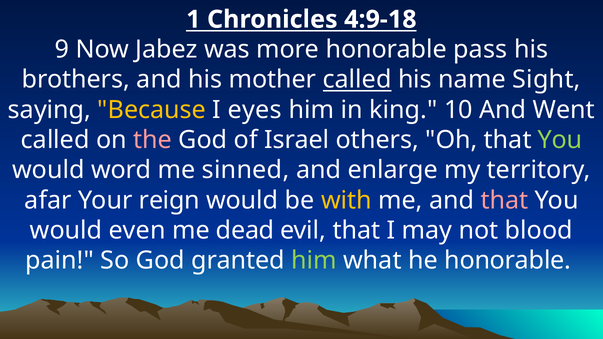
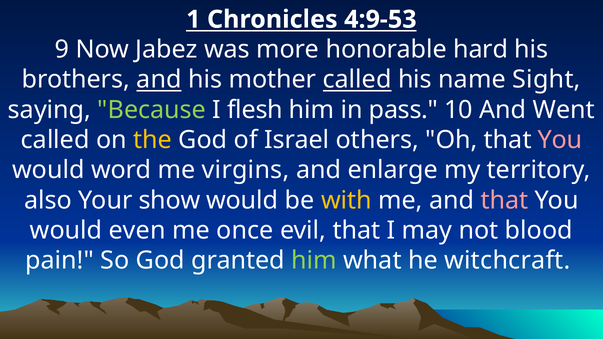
4:9-18: 4:9-18 -> 4:9-53
pass: pass -> hard
and at (159, 80) underline: none -> present
Because colour: yellow -> light green
eyes: eyes -> flesh
king: king -> pass
the colour: pink -> yellow
You at (560, 140) colour: light green -> pink
sinned: sinned -> virgins
afar: afar -> also
reign: reign -> show
dead: dead -> once
he honorable: honorable -> witchcraft
